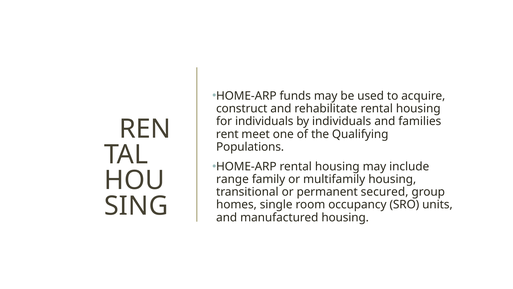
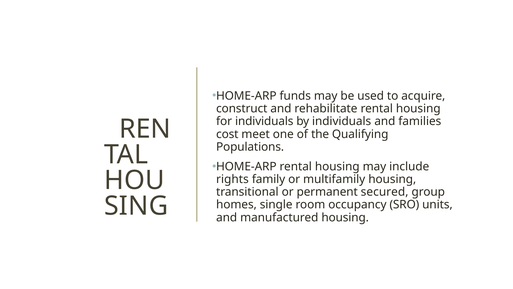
rent: rent -> cost
range: range -> rights
